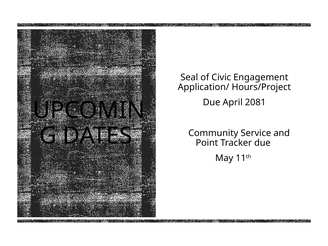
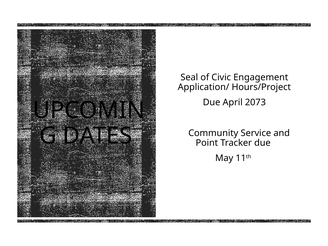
2081: 2081 -> 2073
